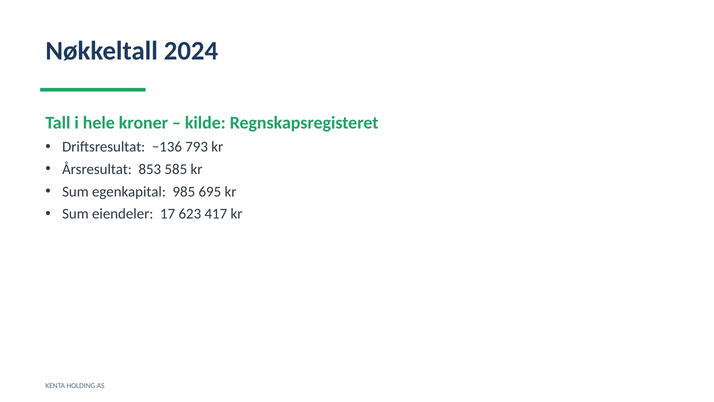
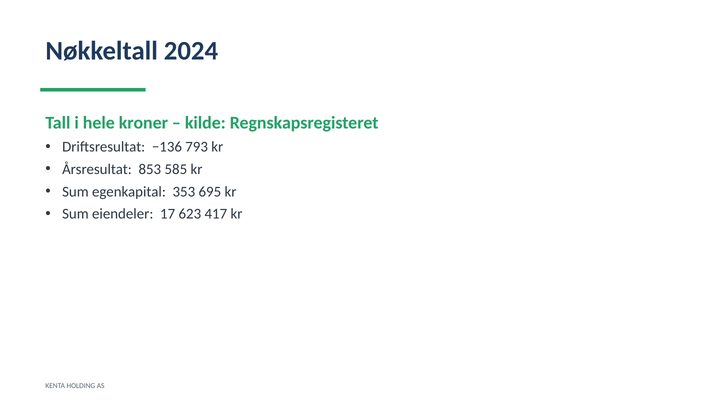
985: 985 -> 353
